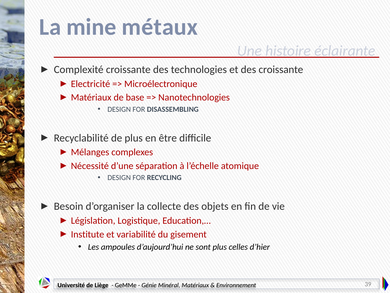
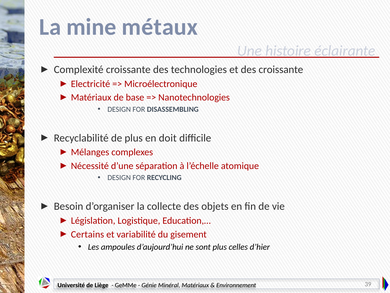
être: être -> doit
Institute: Institute -> Certains
